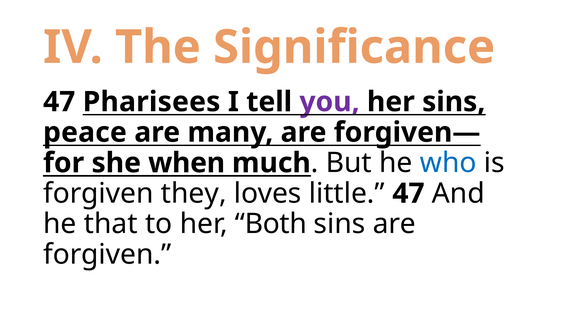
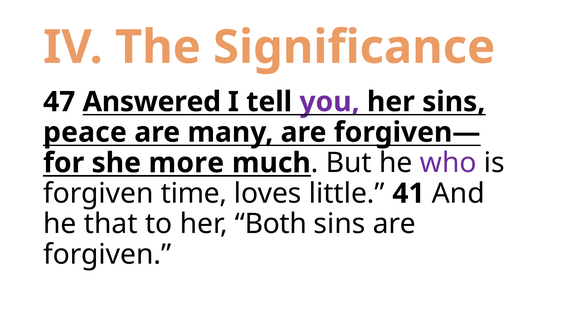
Pharisees: Pharisees -> Answered
when: when -> more
who colour: blue -> purple
they: they -> time
little 47: 47 -> 41
